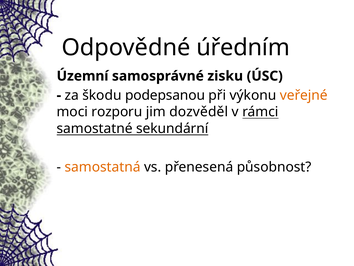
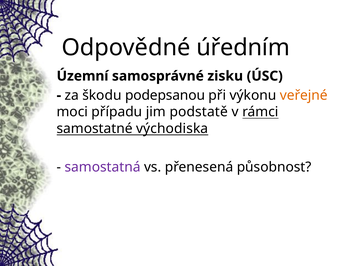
rozporu: rozporu -> případu
dozvěděl: dozvěděl -> podstatě
sekundární: sekundární -> východiska
samostatná colour: orange -> purple
